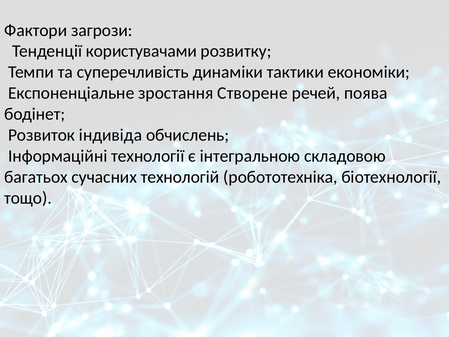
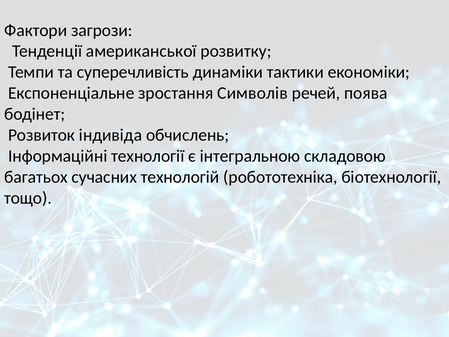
користувачами: користувачами -> американської
Створене: Створене -> Символів
